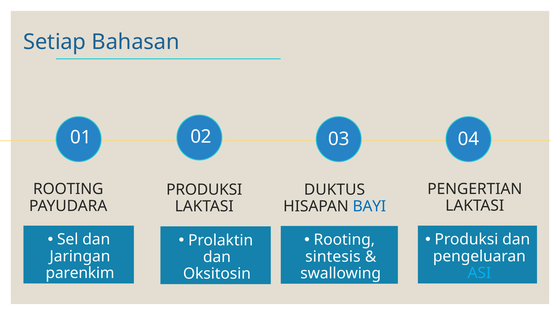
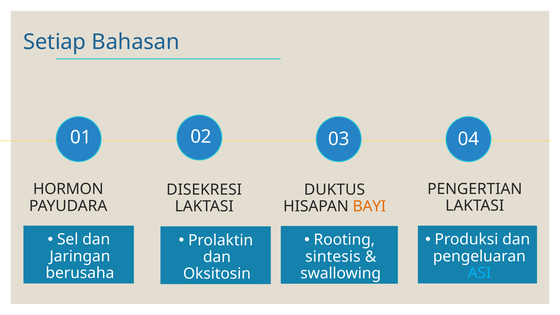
ROOTING at (68, 189): ROOTING -> HORMON
PRODUKSI at (204, 190): PRODUKSI -> DISEKRESI
BAYI colour: blue -> orange
parenkim: parenkim -> berusaha
